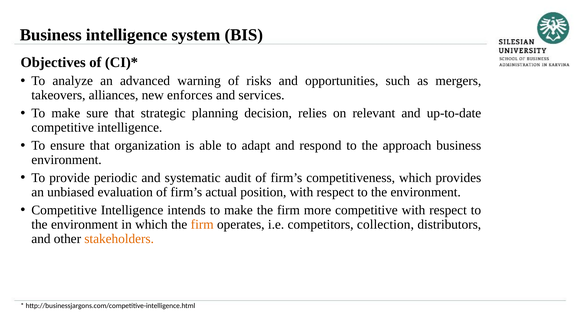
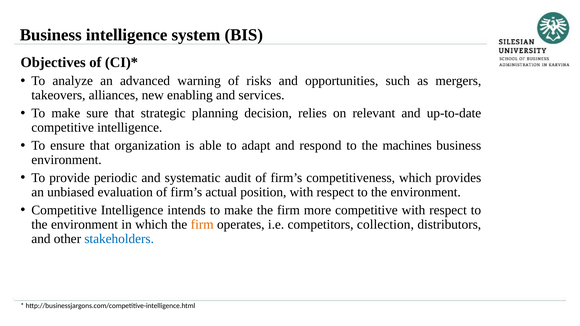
enforces: enforces -> enabling
approach: approach -> machines
stakeholders colour: orange -> blue
